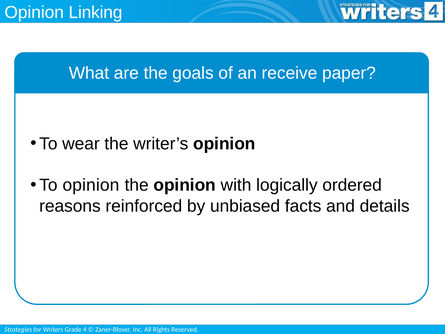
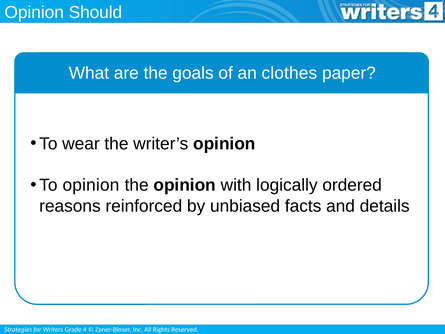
Linking: Linking -> Should
receive: receive -> clothes
